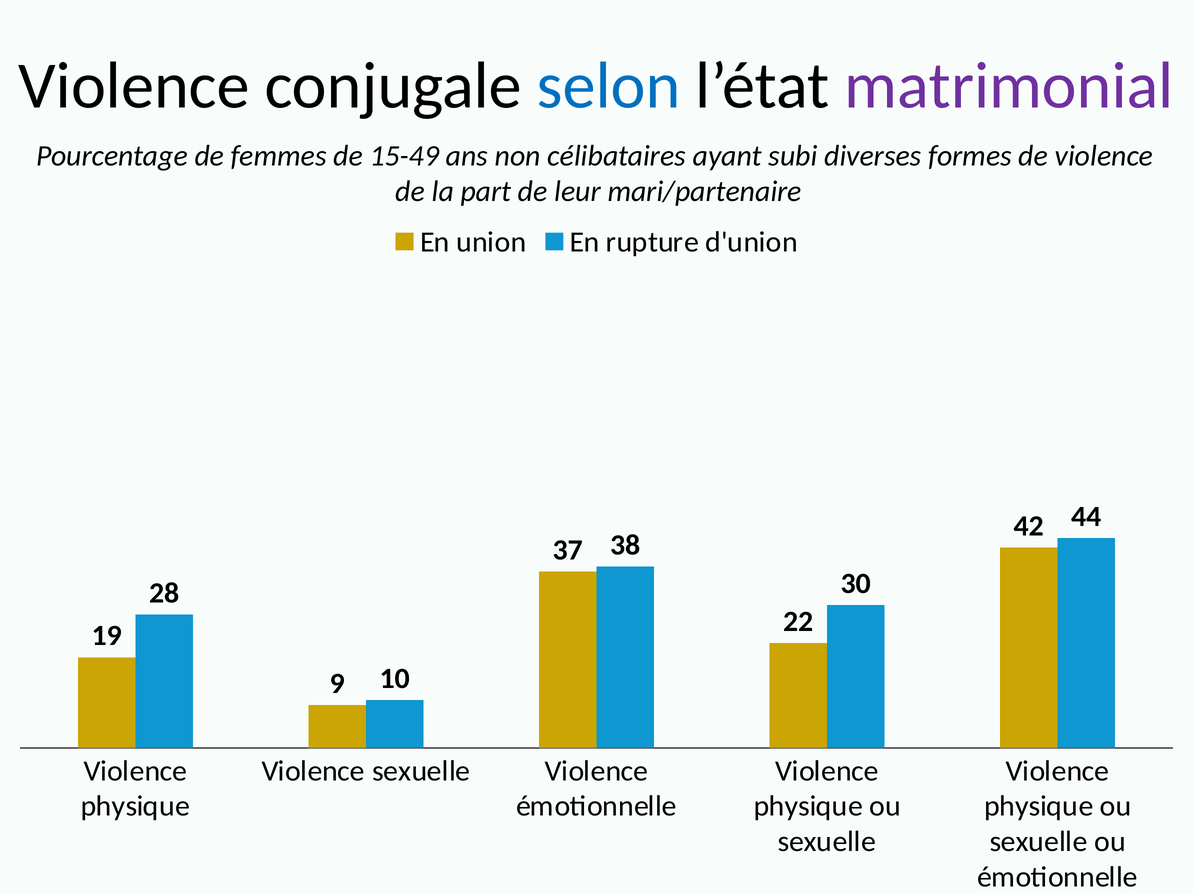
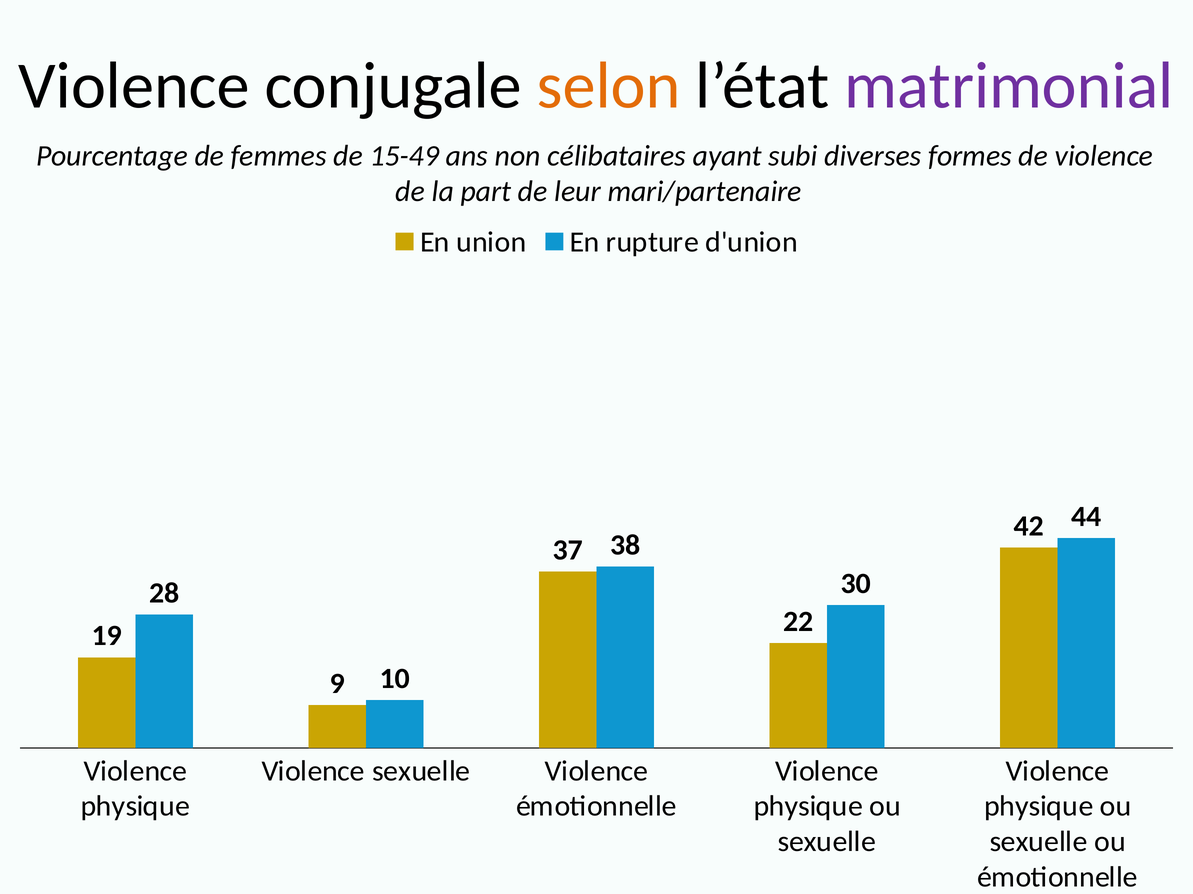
selon colour: blue -> orange
